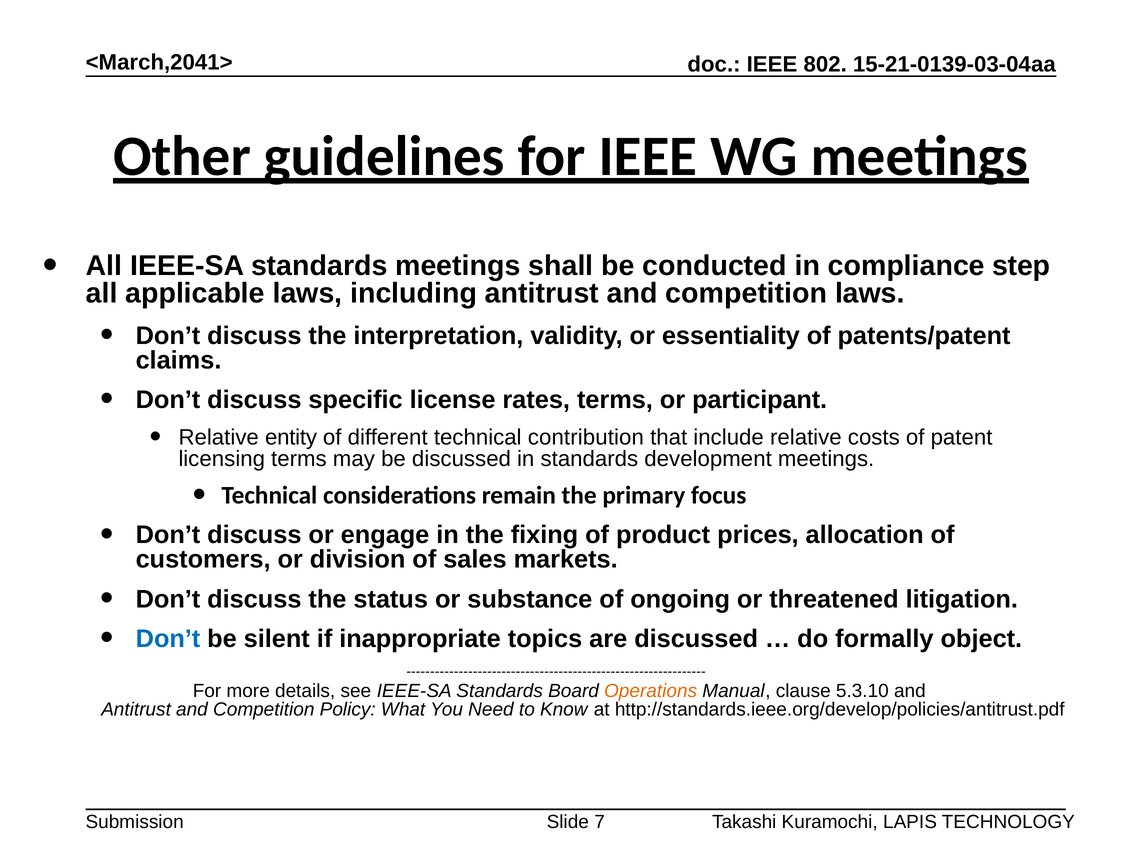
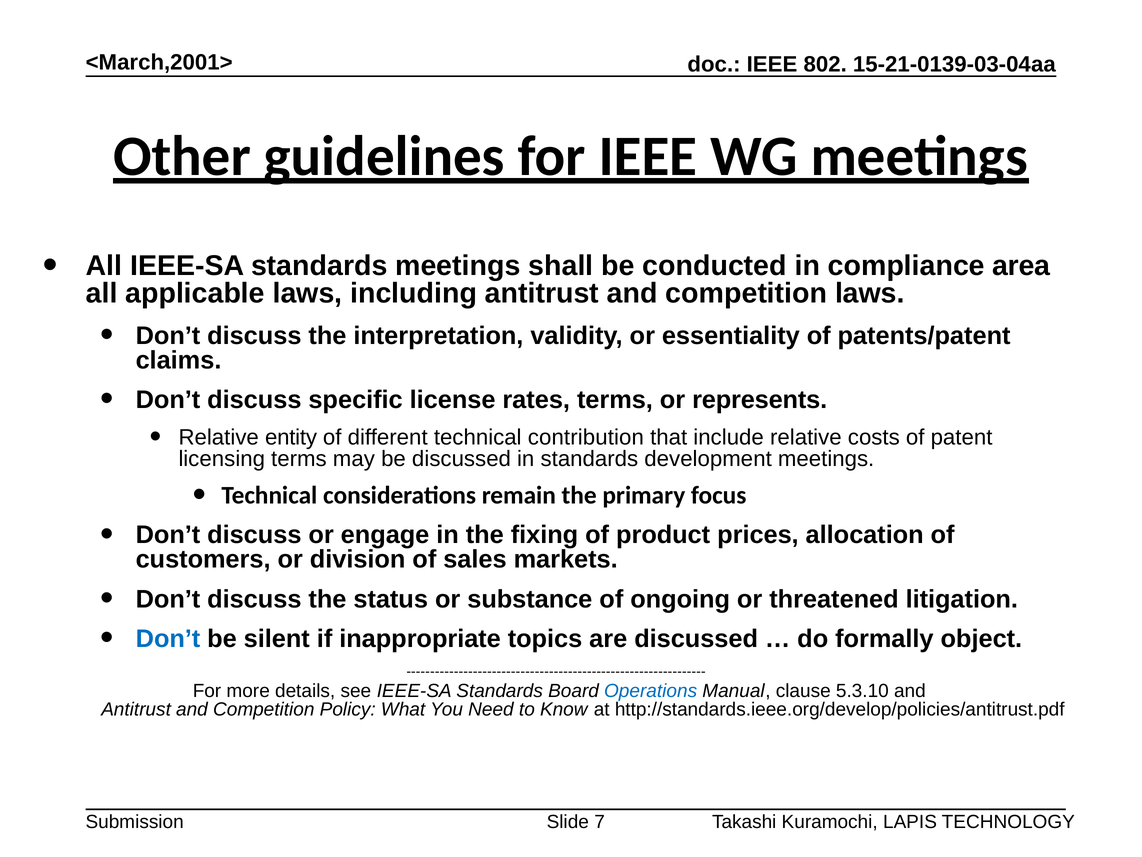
<March,2041>: <March,2041> -> <March,2001>
step: step -> area
participant: participant -> represents
Operations colour: orange -> blue
